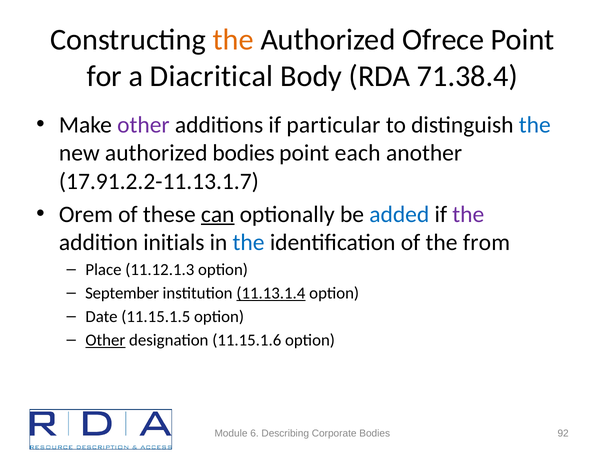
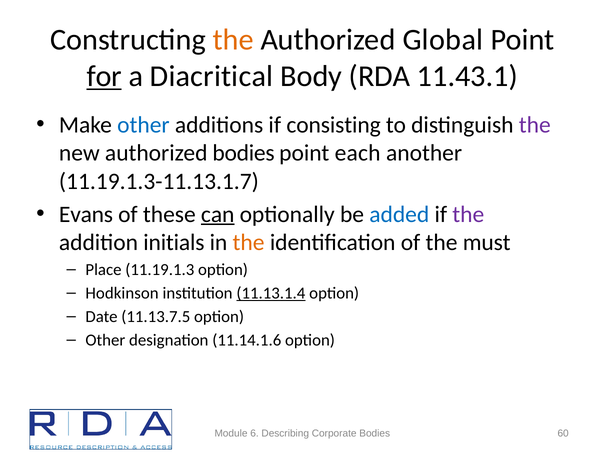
Ofrece: Ofrece -> Global
for underline: none -> present
71.38.4: 71.38.4 -> 11.43.1
other at (143, 125) colour: purple -> blue
particular: particular -> consisting
the at (535, 125) colour: blue -> purple
17.91.2.2-11.13.1.7: 17.91.2.2-11.13.1.7 -> 11.19.1.3-11.13.1.7
Orem: Orem -> Evans
the at (249, 242) colour: blue -> orange
from: from -> must
11.12.1.3: 11.12.1.3 -> 11.19.1.3
September: September -> Hodkinson
11.15.1.5: 11.15.1.5 -> 11.13.7.5
Other at (105, 340) underline: present -> none
11.15.1.6: 11.15.1.6 -> 11.14.1.6
92: 92 -> 60
